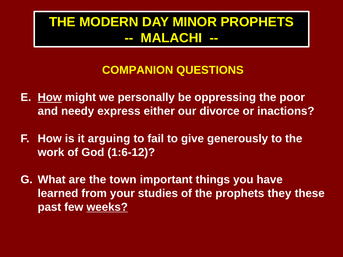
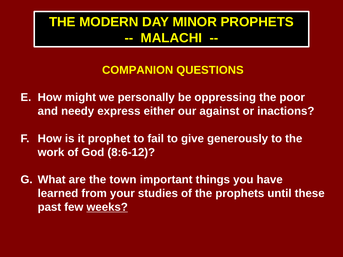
How at (50, 98) underline: present -> none
divorce: divorce -> against
arguing: arguing -> prophet
1:6-12: 1:6-12 -> 8:6-12
they: they -> until
